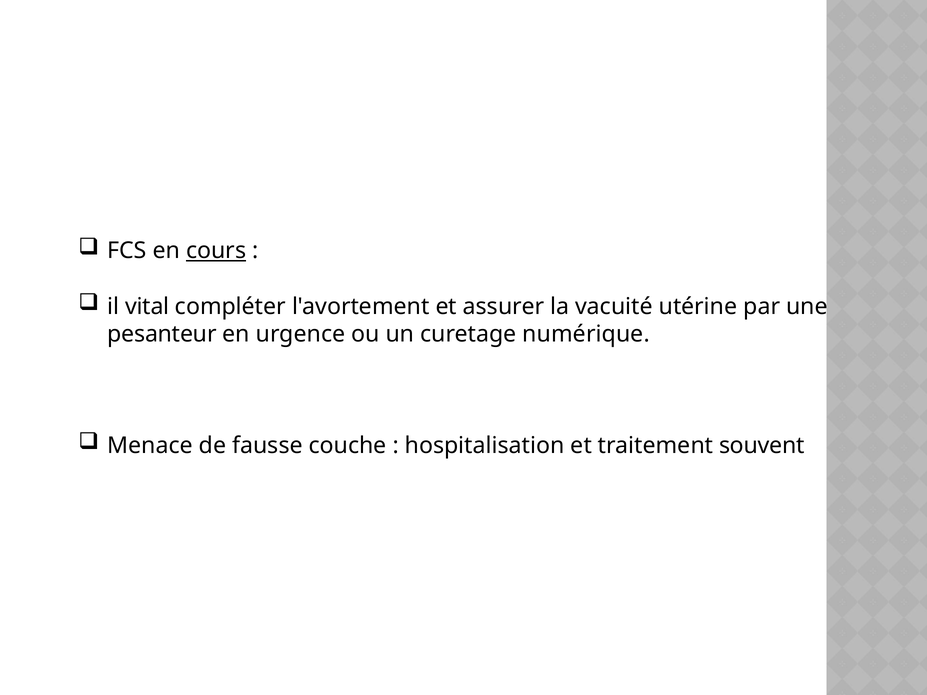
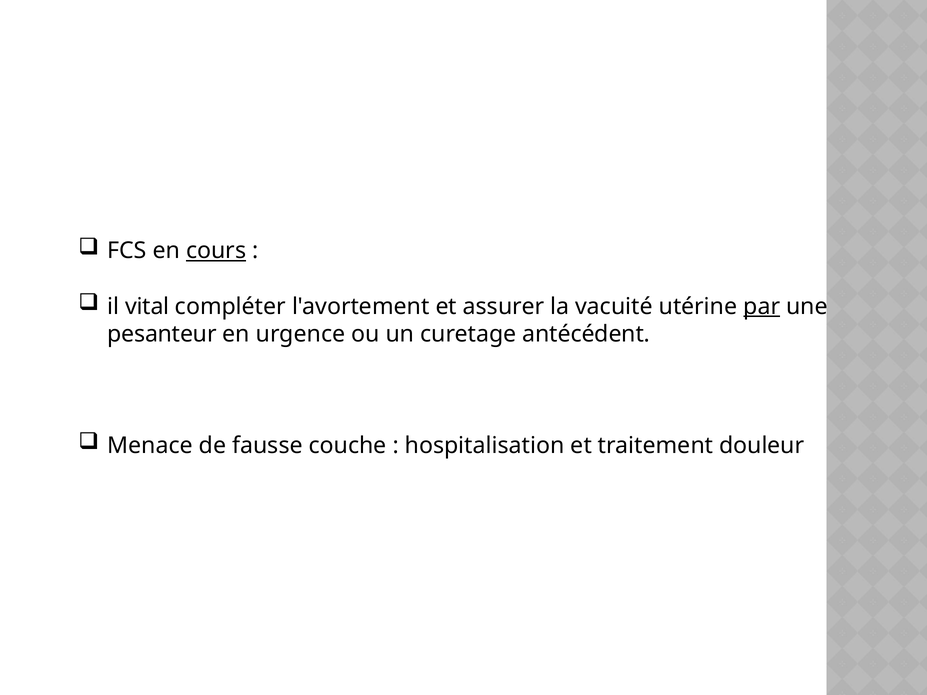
par underline: none -> present
numérique: numérique -> antécédent
souvent: souvent -> douleur
